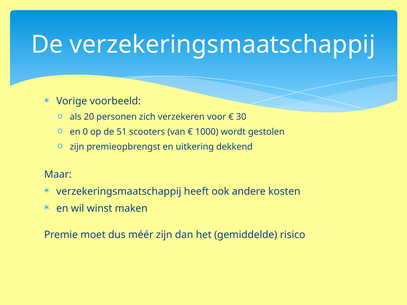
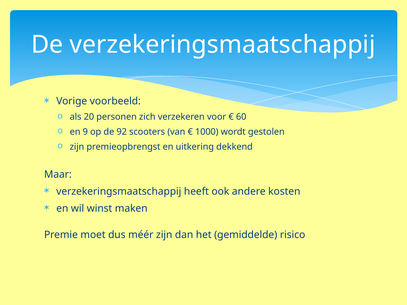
30: 30 -> 60
0: 0 -> 9
51: 51 -> 92
